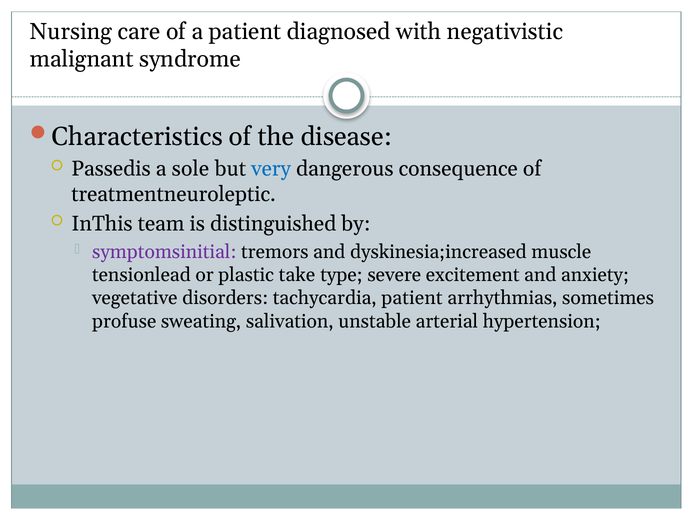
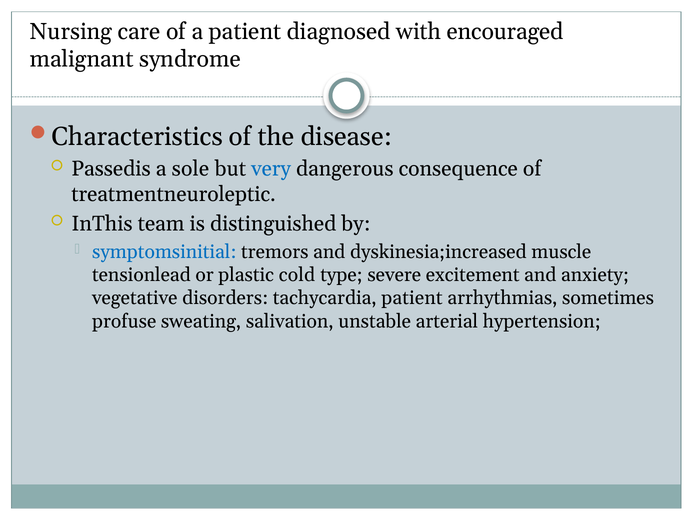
negativistic: negativistic -> encouraged
symptomsinitial colour: purple -> blue
take: take -> cold
